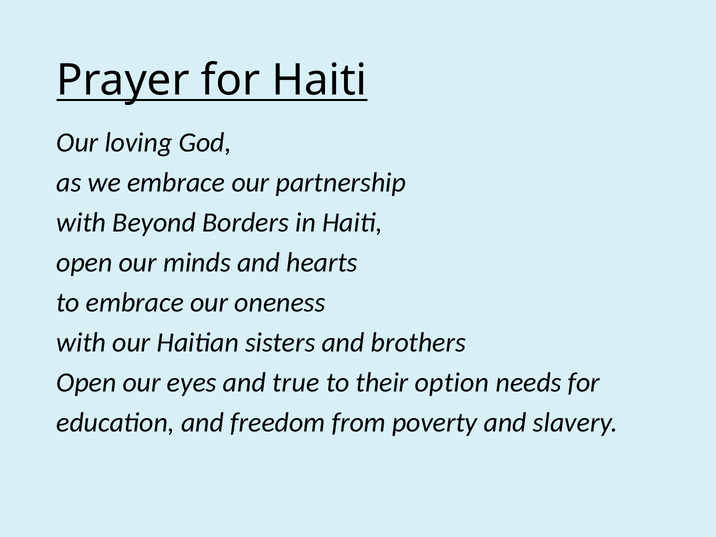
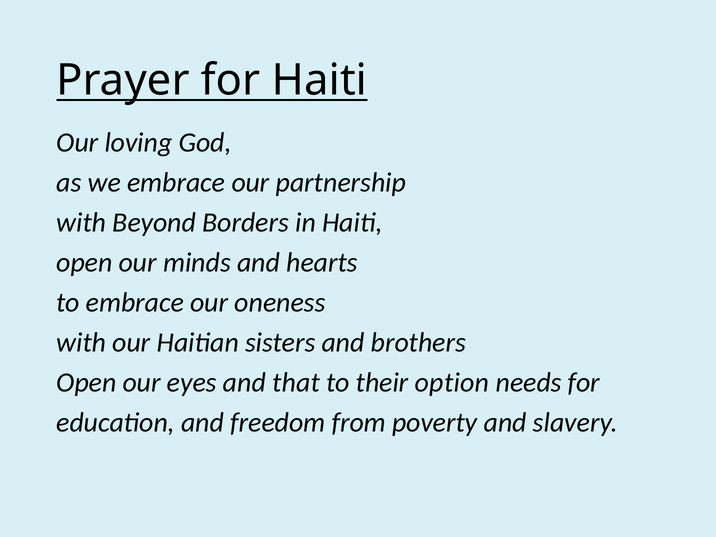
true: true -> that
